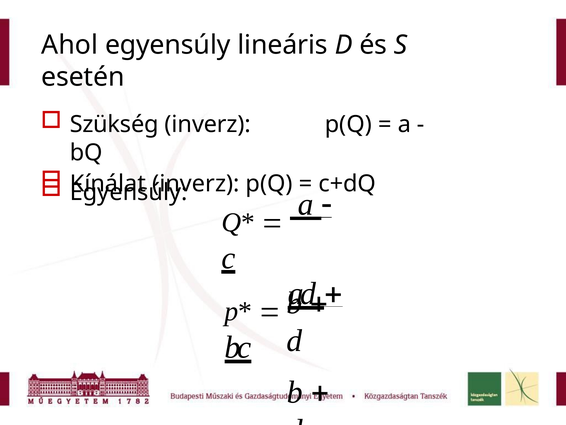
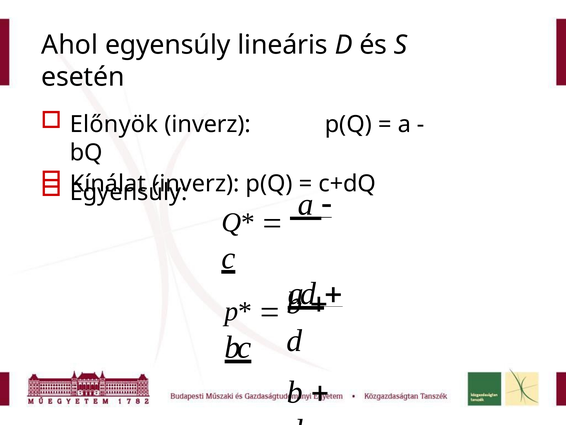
Szükség: Szükség -> Előnyök
